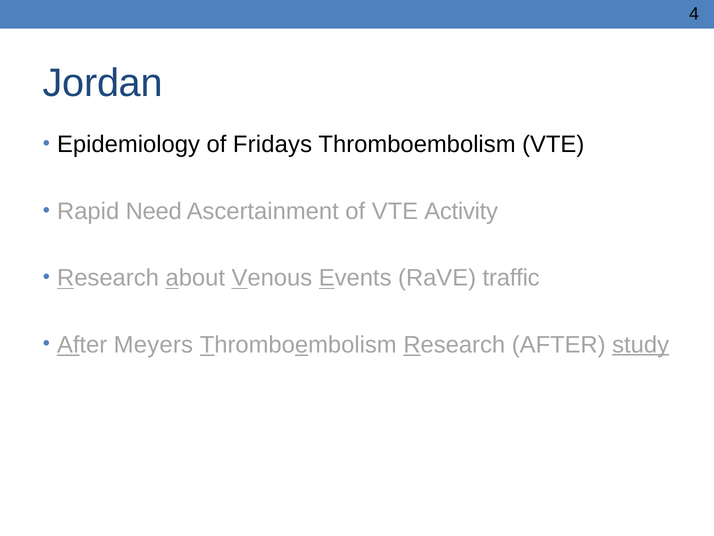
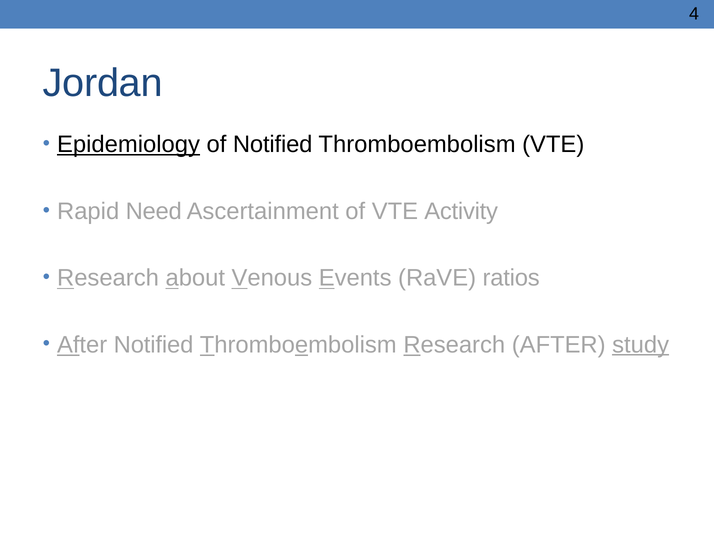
Epidemiology underline: none -> present
of Fridays: Fridays -> Notified
traffic: traffic -> ratios
After Meyers: Meyers -> Notified
